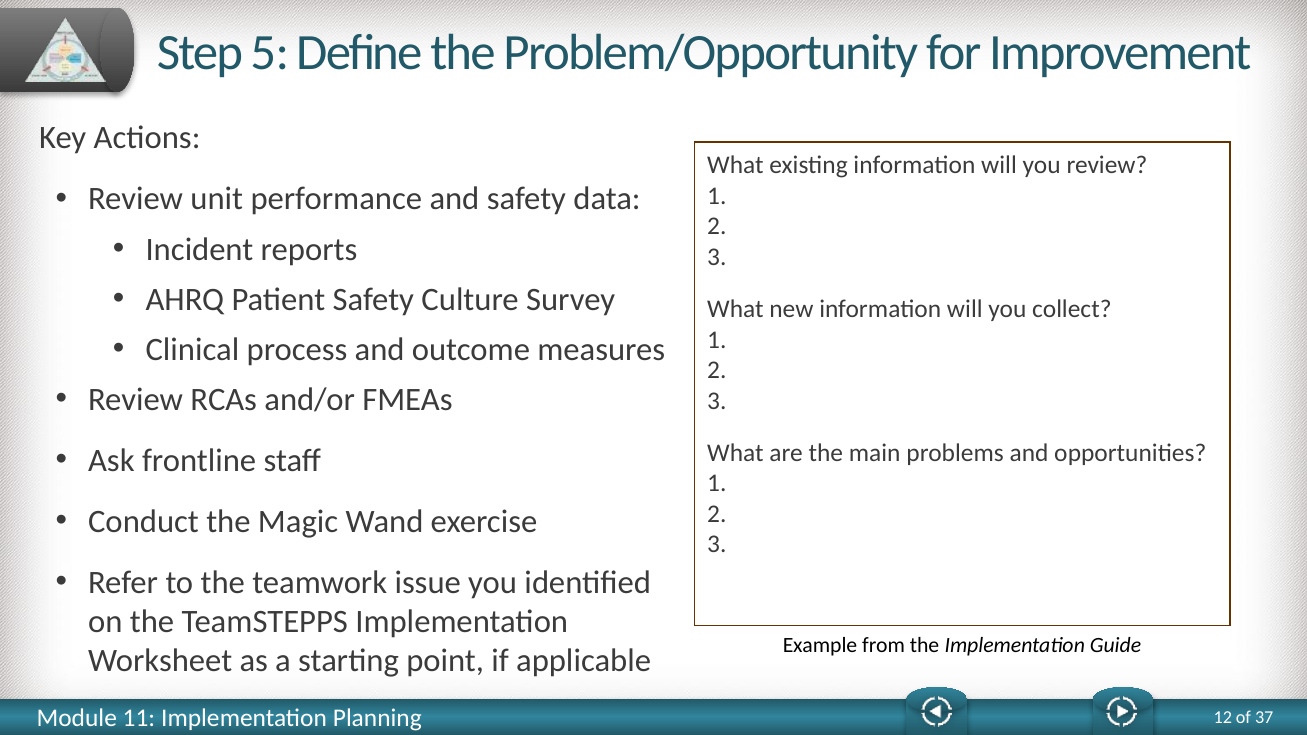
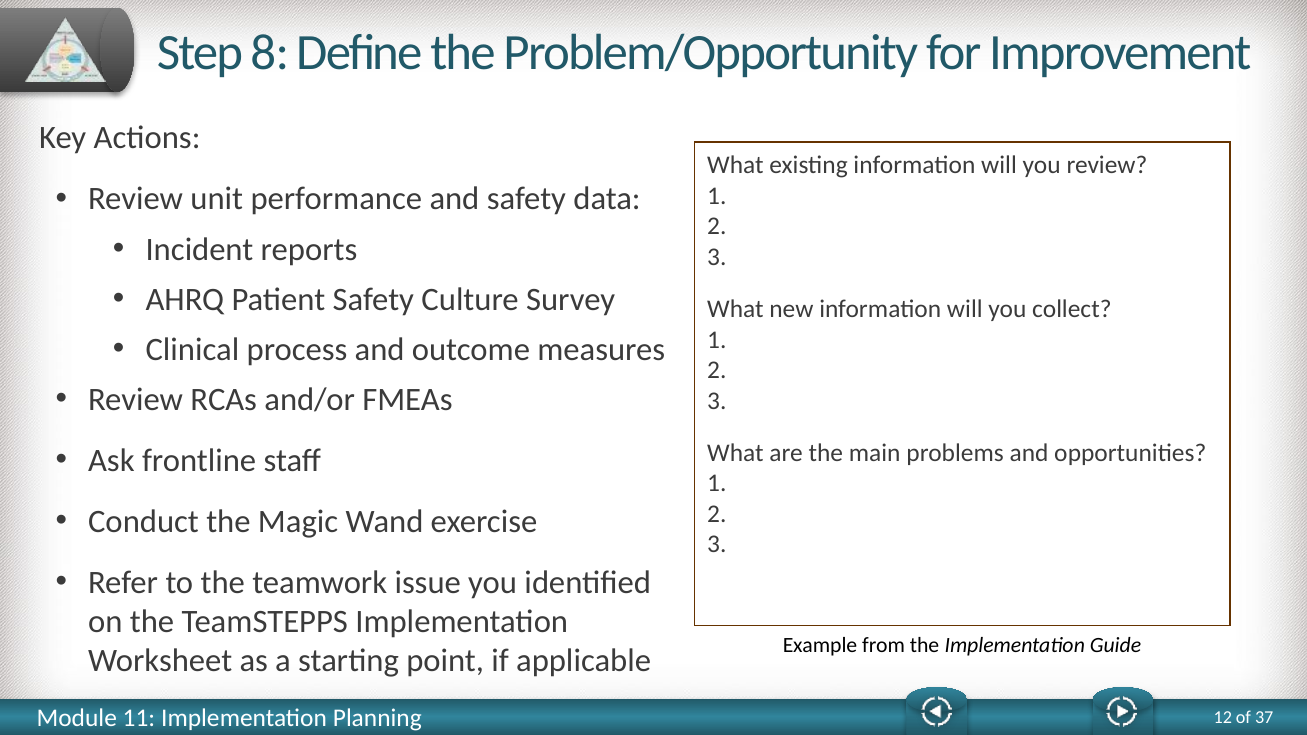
5: 5 -> 8
